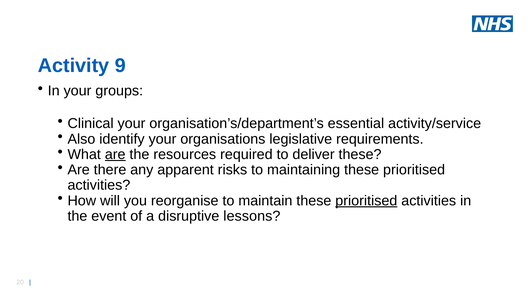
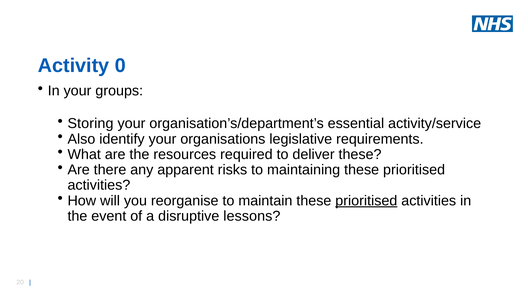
9: 9 -> 0
Clinical: Clinical -> Storing
are at (115, 154) underline: present -> none
